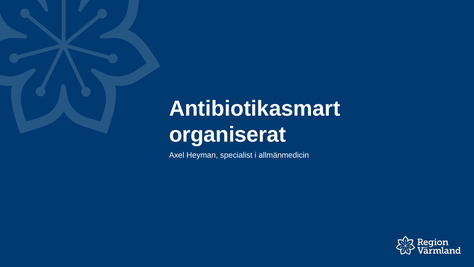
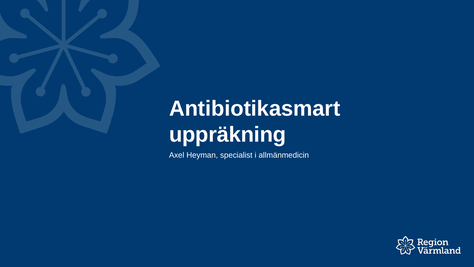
organiserat: organiserat -> uppräkning
